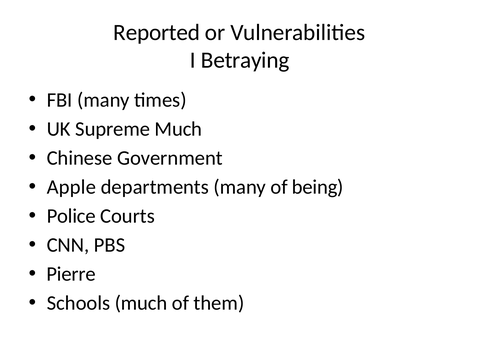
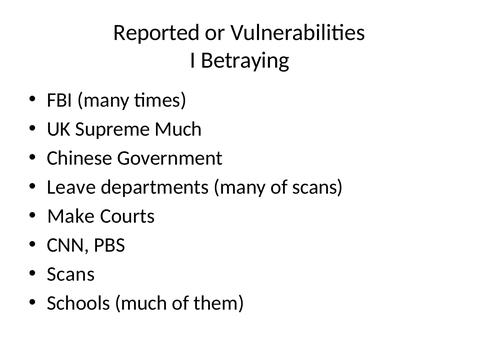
Apple: Apple -> Leave
of being: being -> scans
Police: Police -> Make
Pierre at (71, 274): Pierre -> Scans
